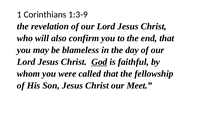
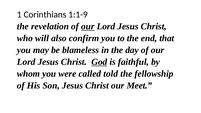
1:3-9: 1:3-9 -> 1:1-9
our at (88, 26) underline: none -> present
called that: that -> told
